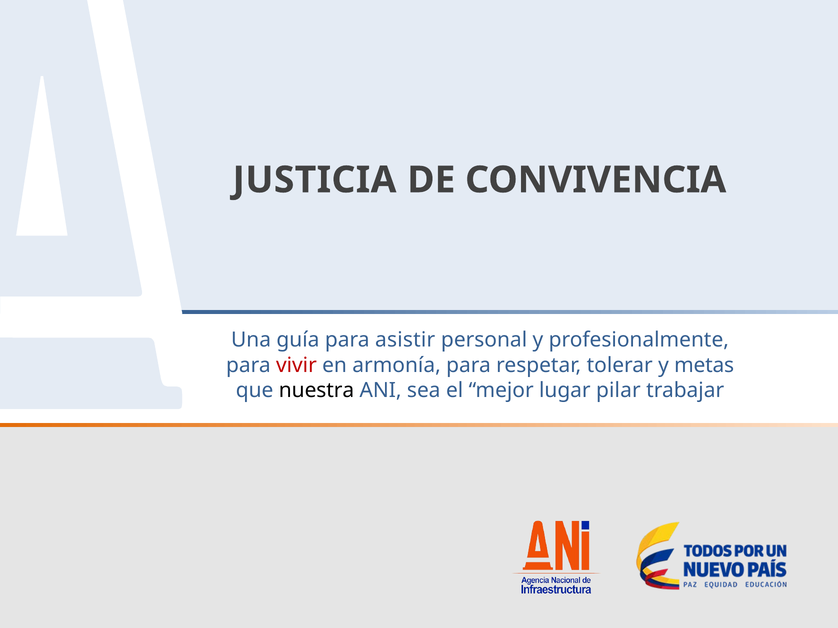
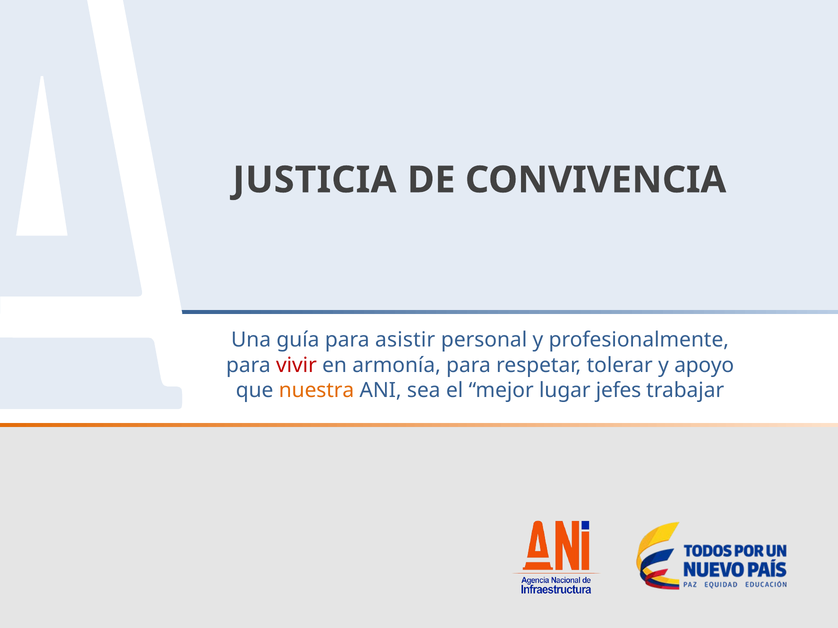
metas: metas -> apoyo
nuestra colour: black -> orange
pilar: pilar -> jefes
